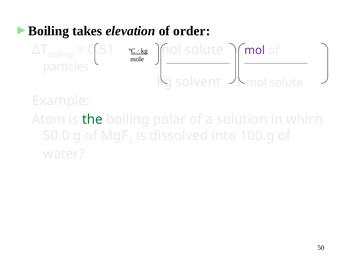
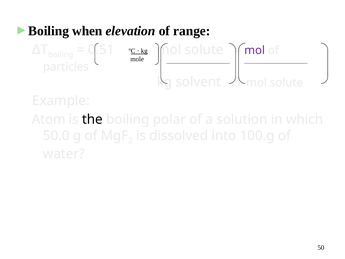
takes: takes -> when
order: order -> range
the colour: green -> black
